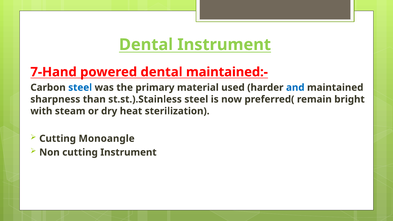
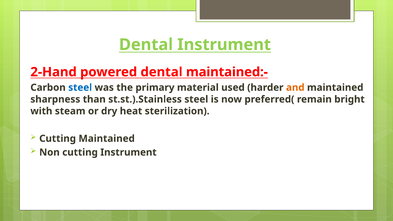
7-Hand: 7-Hand -> 2-Hand
and colour: blue -> orange
Cutting Monoangle: Monoangle -> Maintained
